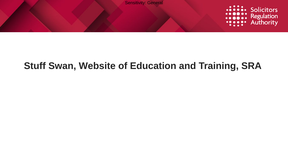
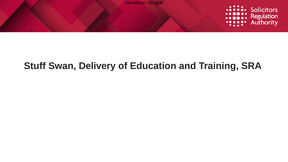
Website: Website -> Delivery
